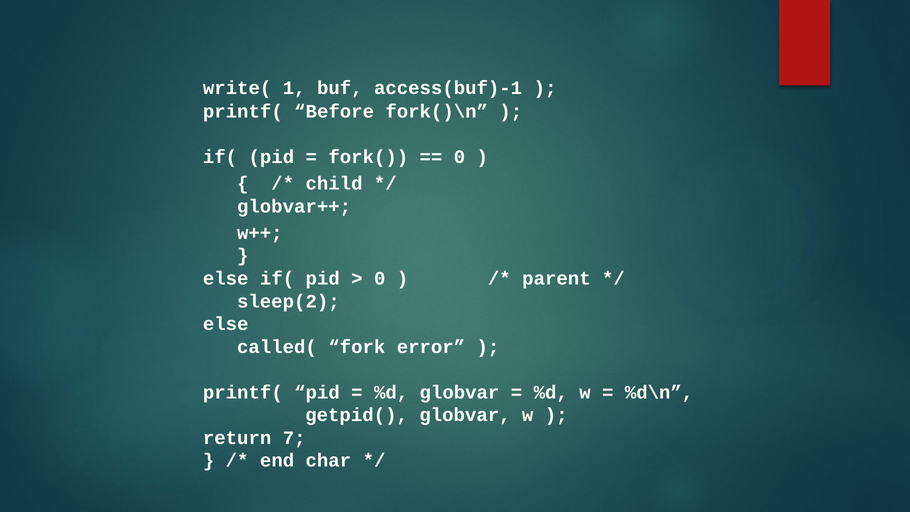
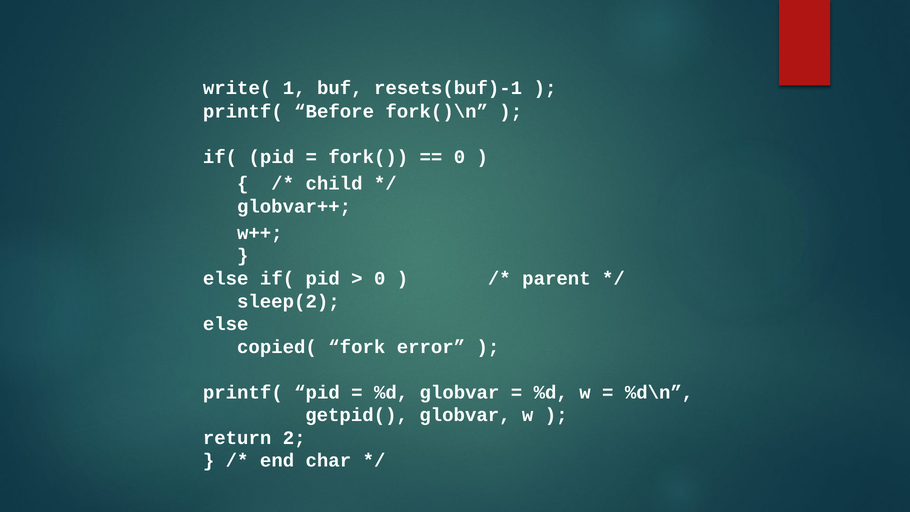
access(buf)-1: access(buf)-1 -> resets(buf)-1
called(: called( -> copied(
7: 7 -> 2
